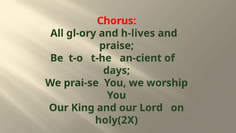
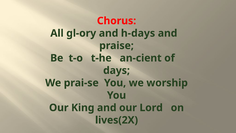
h-lives: h-lives -> h-days
holy(2X: holy(2X -> lives(2X
